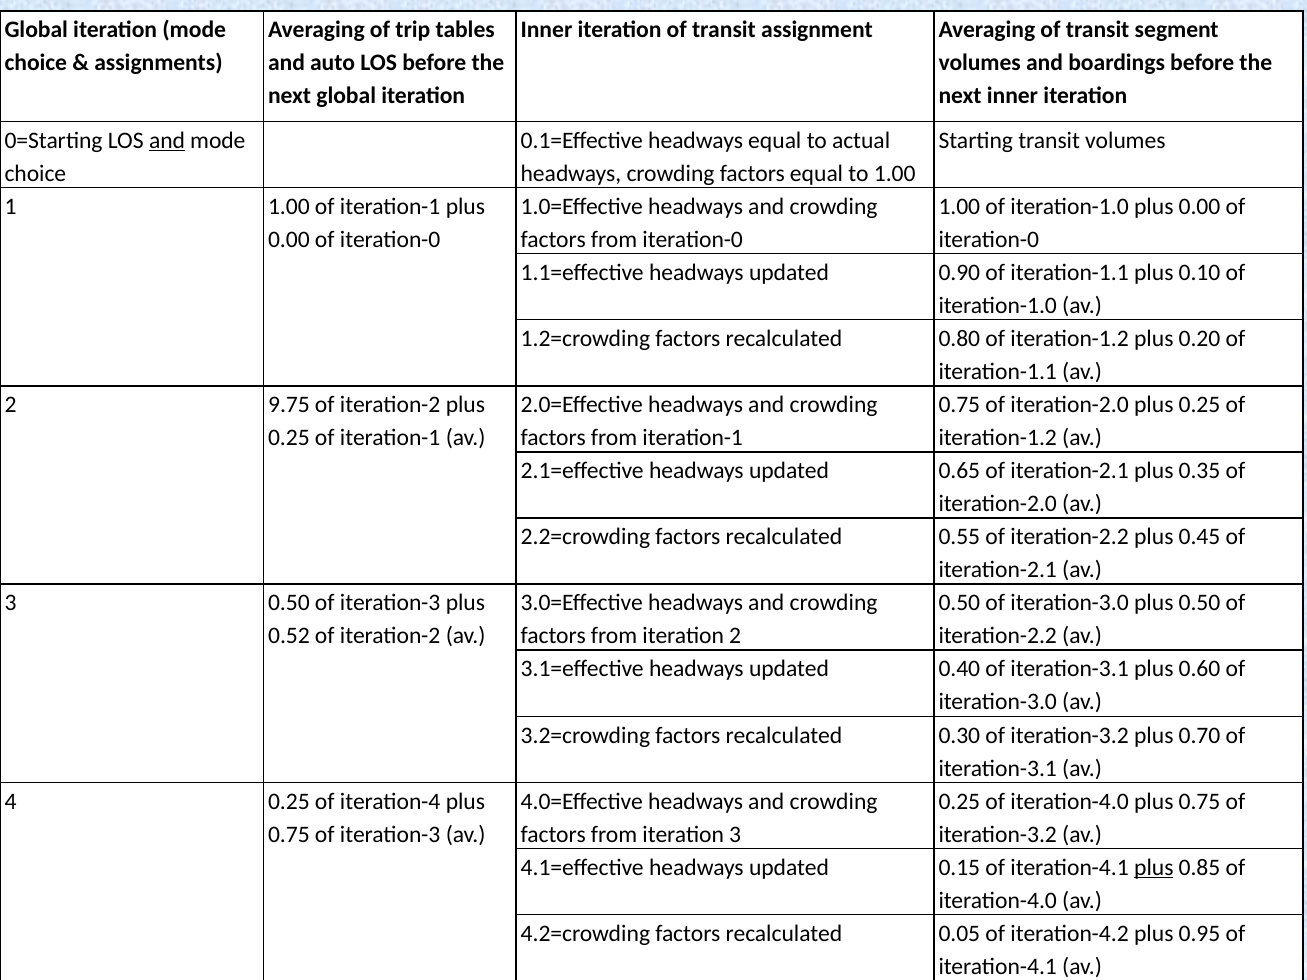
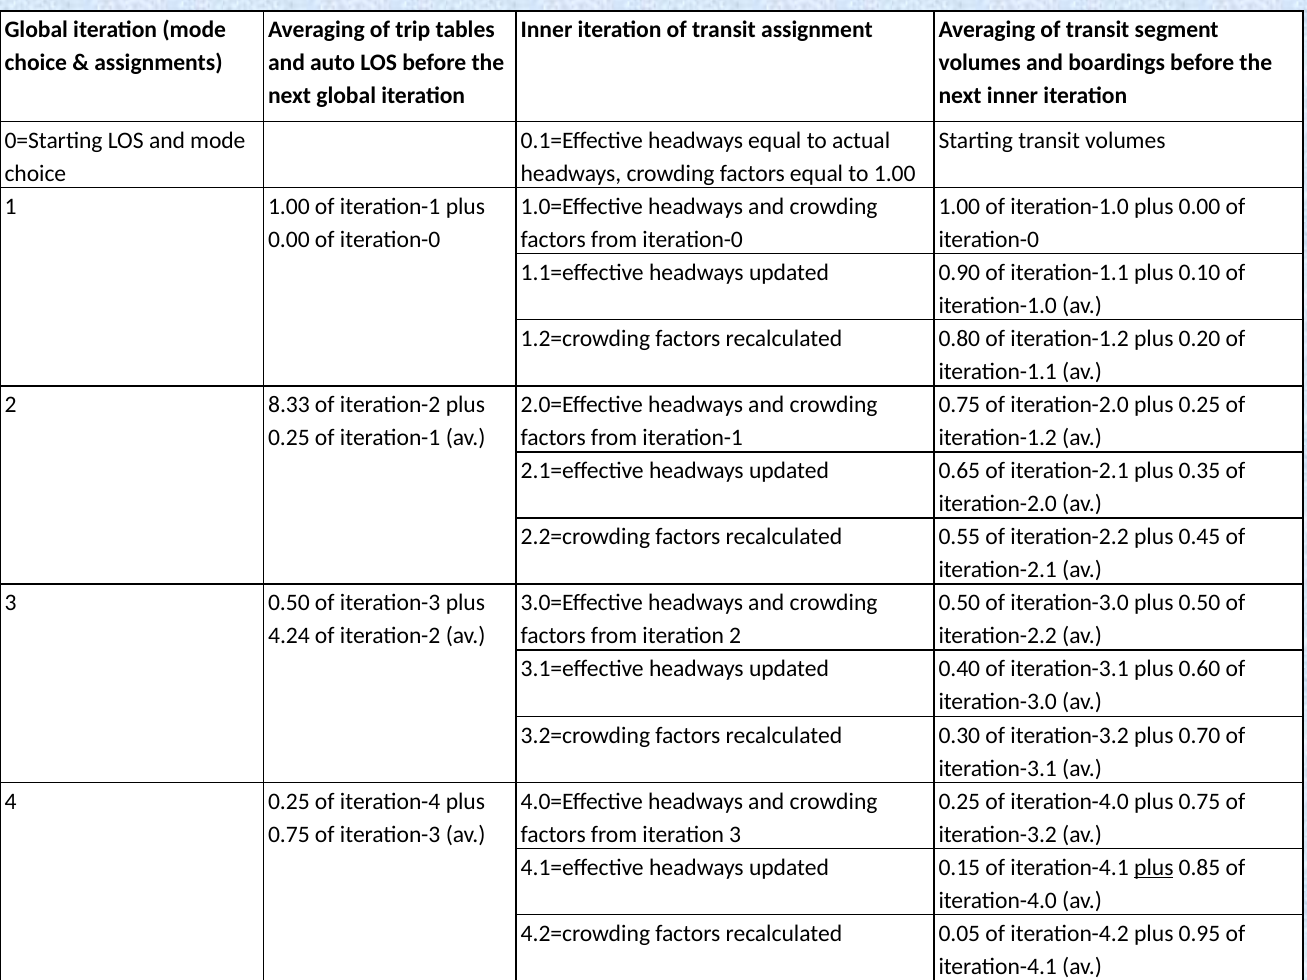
and at (167, 140) underline: present -> none
9.75: 9.75 -> 8.33
0.52: 0.52 -> 4.24
